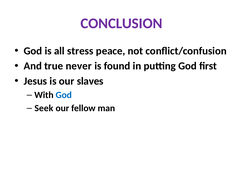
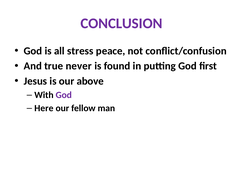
slaves: slaves -> above
God at (64, 95) colour: blue -> purple
Seek: Seek -> Here
